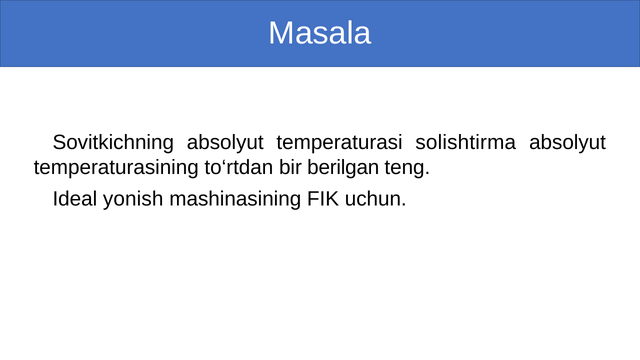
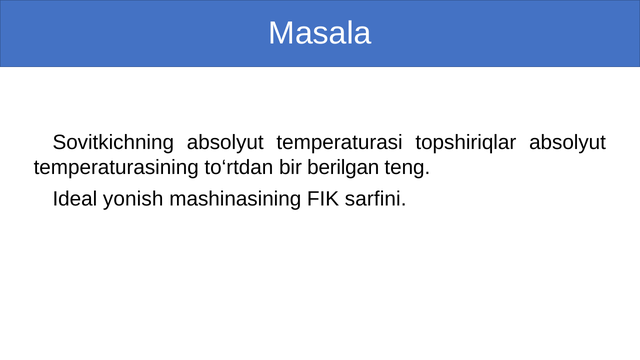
solishtirma: solishtirma -> topshiriqlar
uchun: uchun -> sarfini
